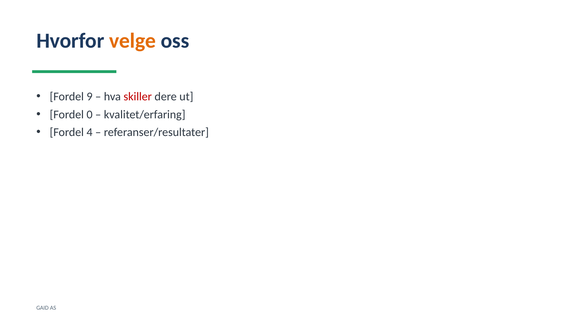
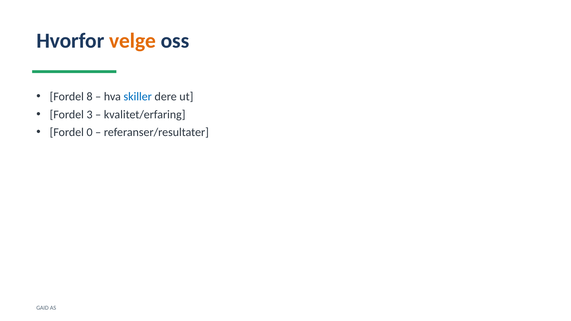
9: 9 -> 8
skiller colour: red -> blue
0: 0 -> 3
4: 4 -> 0
